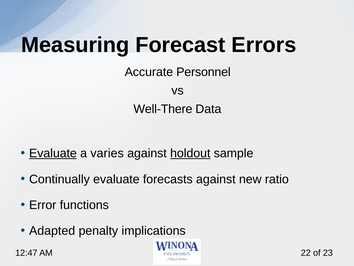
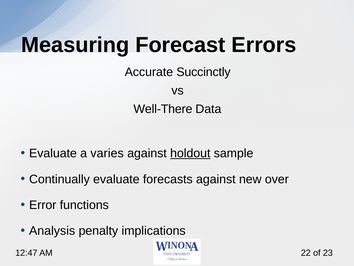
Personnel: Personnel -> Succinctly
Evaluate at (53, 153) underline: present -> none
ratio: ratio -> over
Adapted: Adapted -> Analysis
